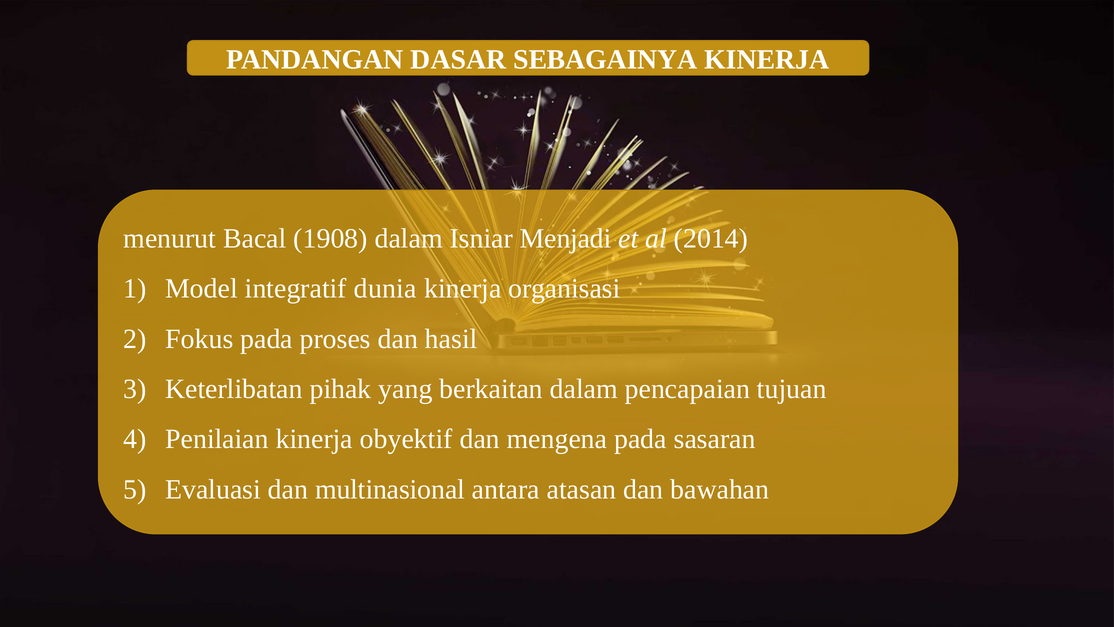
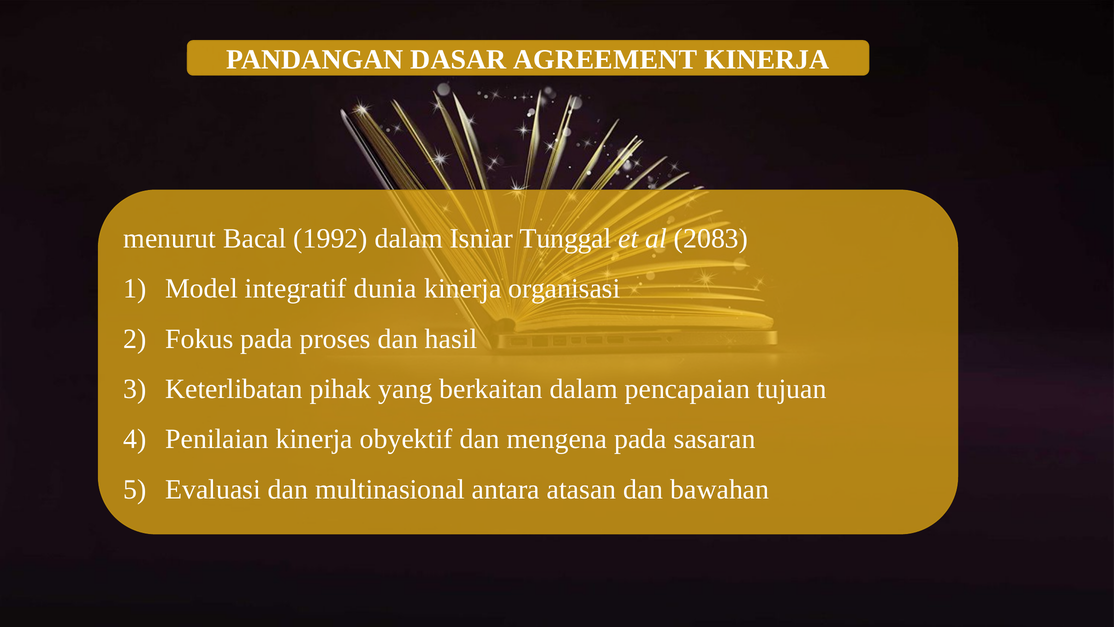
SEBAGAINYA: SEBAGAINYA -> AGREEMENT
1908: 1908 -> 1992
Menjadi: Menjadi -> Tunggal
2014: 2014 -> 2083
